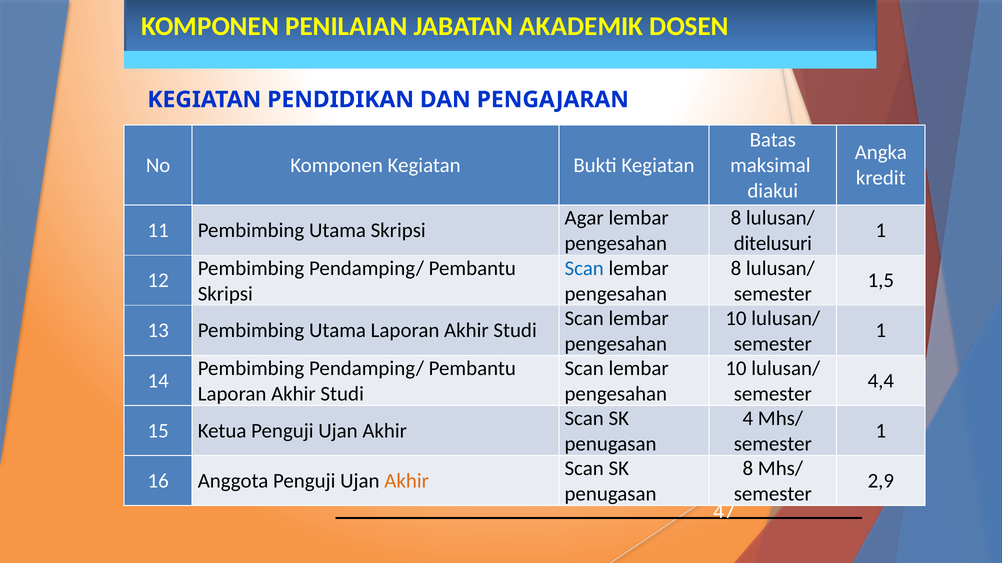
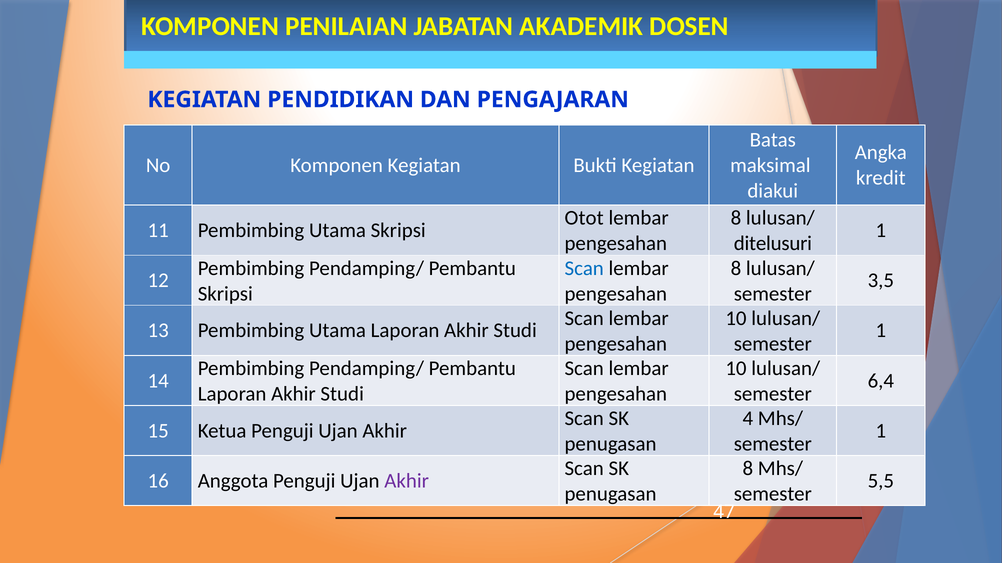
Agar: Agar -> Otot
1,5: 1,5 -> 3,5
4,4: 4,4 -> 6,4
Akhir at (407, 481) colour: orange -> purple
2,9: 2,9 -> 5,5
